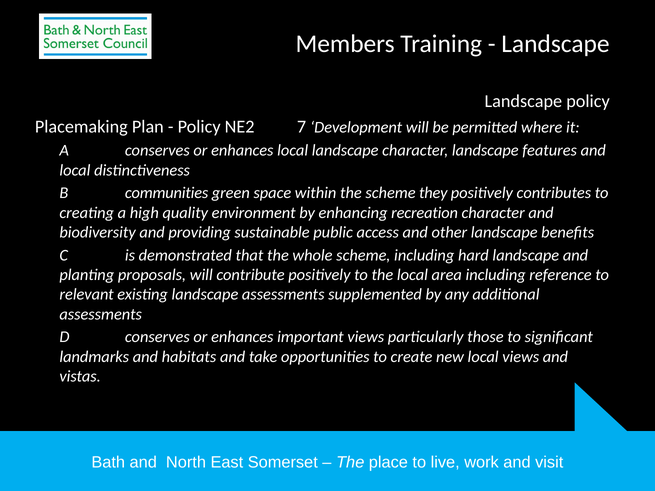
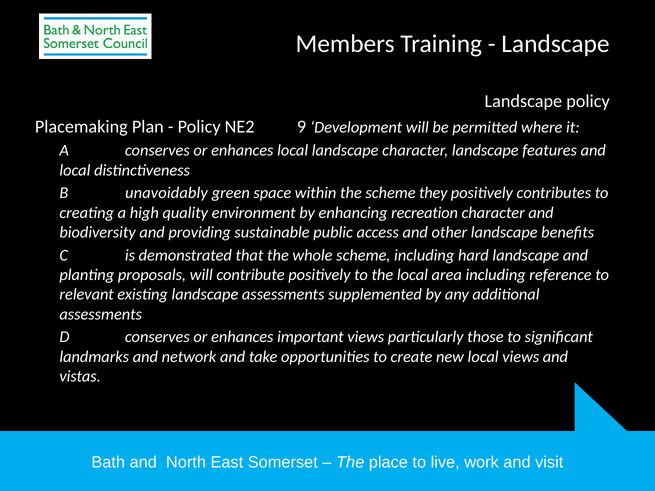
7: 7 -> 9
communities: communities -> unavoidably
habitats: habitats -> network
